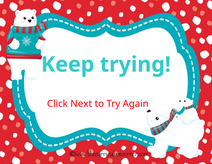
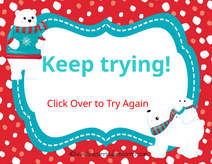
Next: Next -> Over
